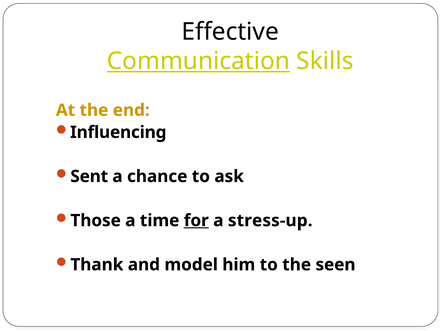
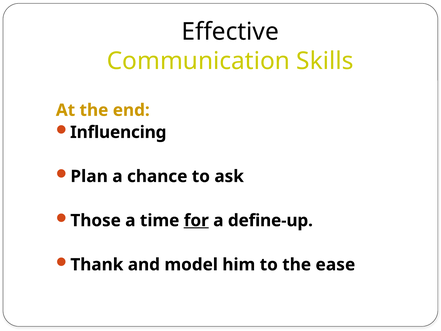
Communication underline: present -> none
Sent: Sent -> Plan
stress-up: stress-up -> define-up
seen: seen -> ease
